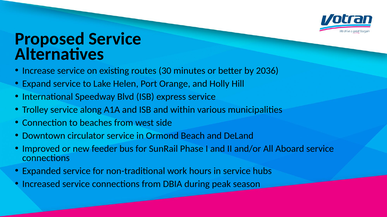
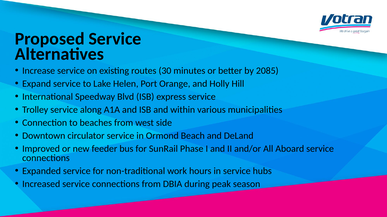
2036: 2036 -> 2085
